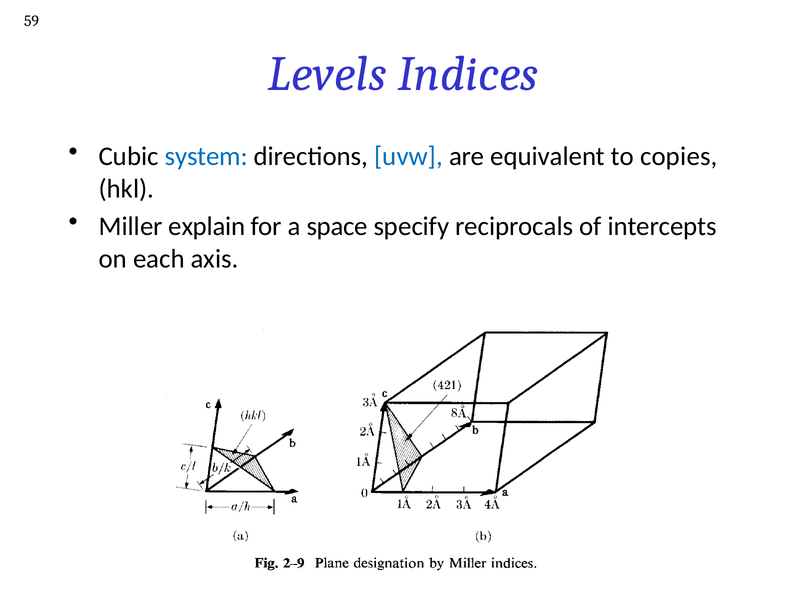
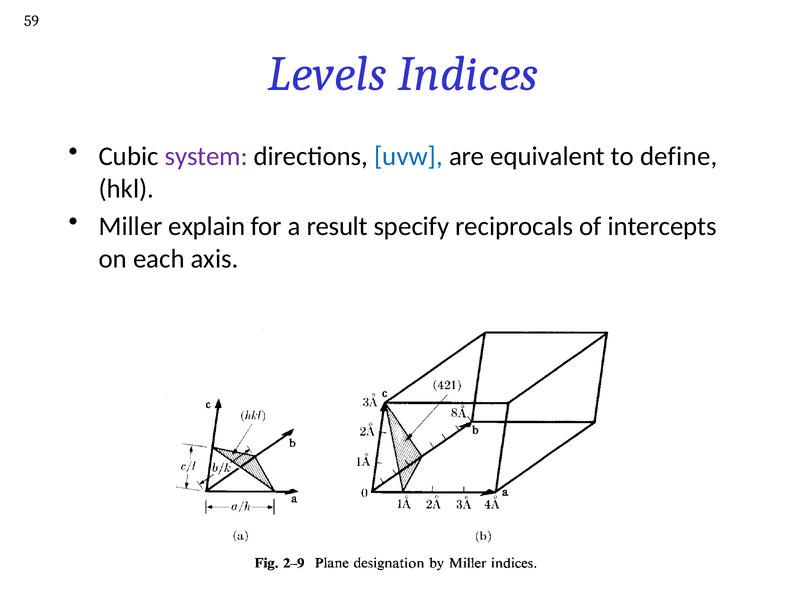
system colour: blue -> purple
copies: copies -> define
space: space -> result
